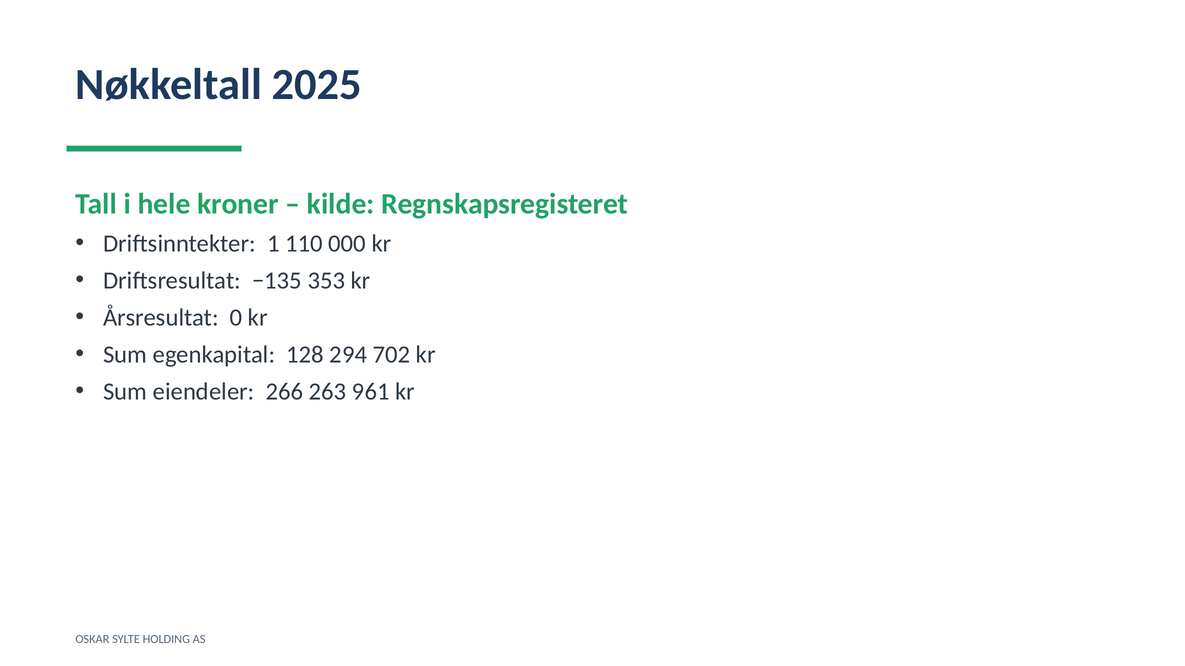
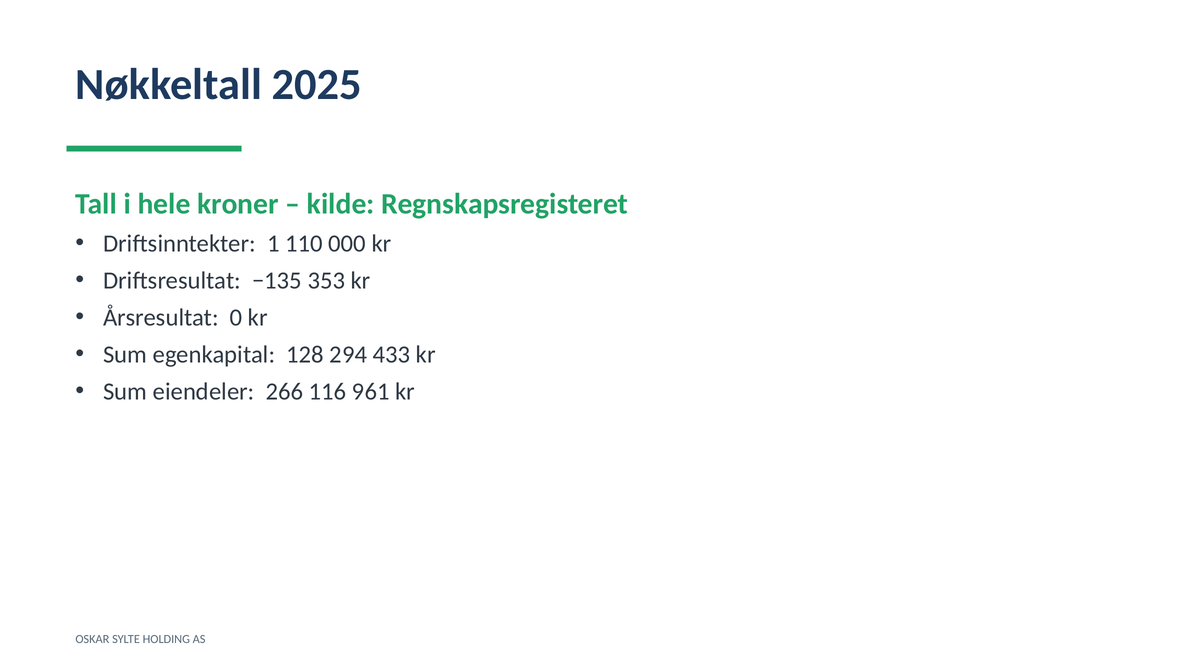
702: 702 -> 433
263: 263 -> 116
